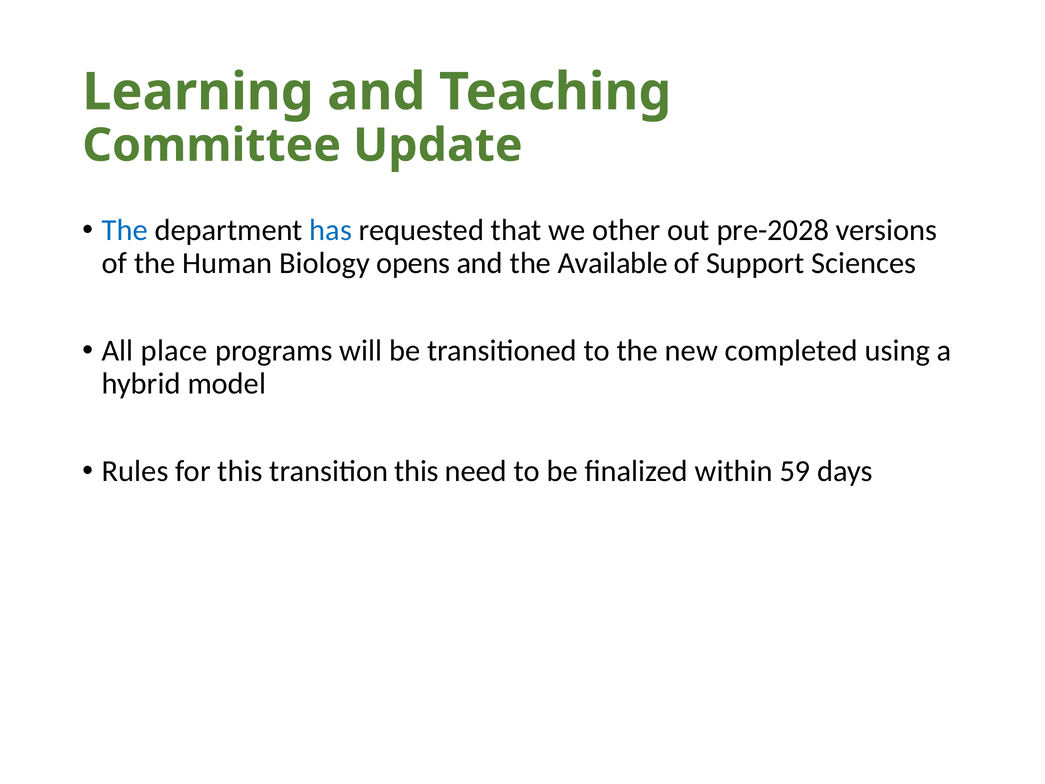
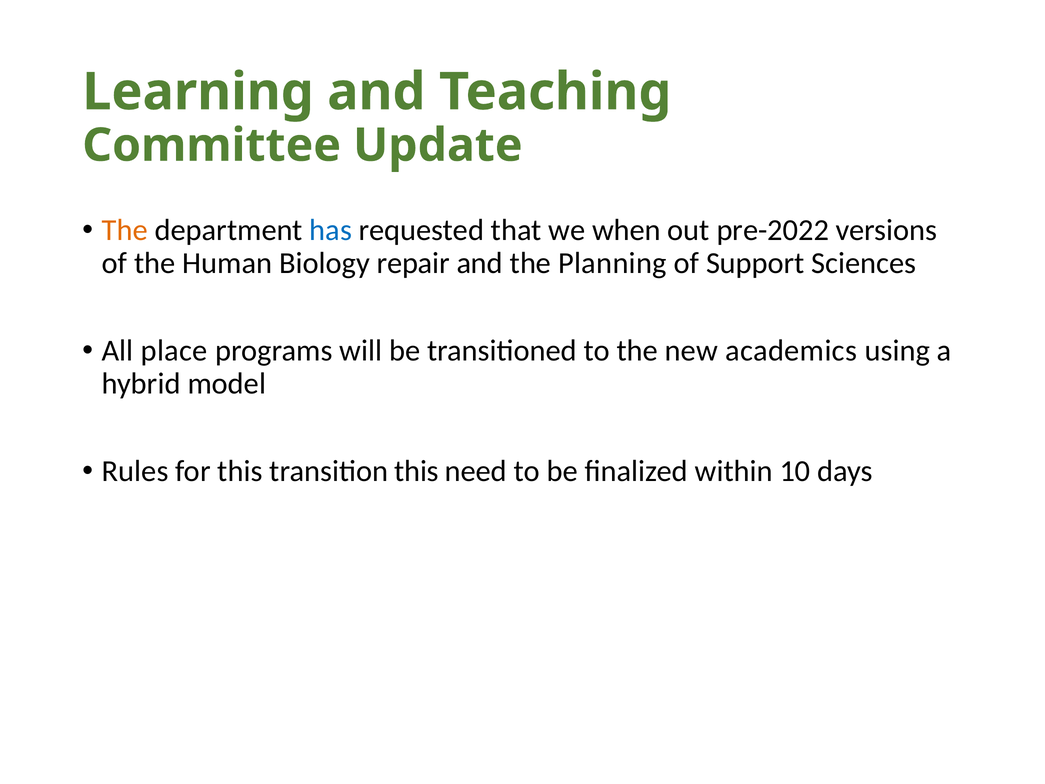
The at (125, 230) colour: blue -> orange
other: other -> when
pre-2028: pre-2028 -> pre-2022
opens: opens -> repair
Available: Available -> Planning
completed: completed -> academics
59: 59 -> 10
